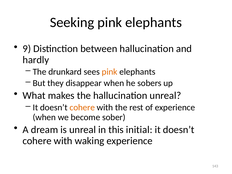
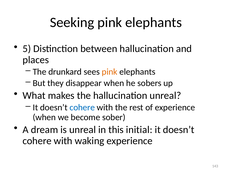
9: 9 -> 5
hardly: hardly -> places
cohere at (82, 107) colour: orange -> blue
